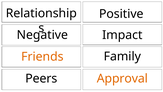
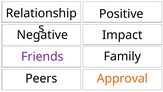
Friends colour: orange -> purple
